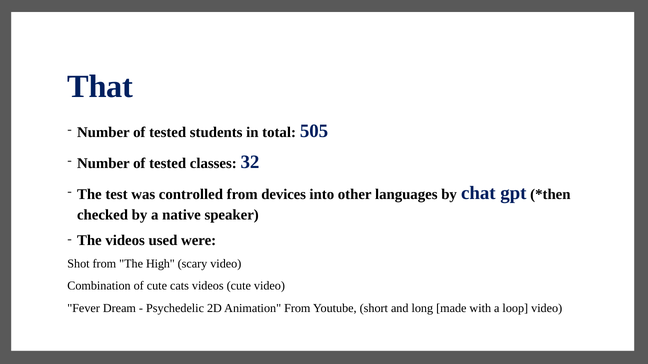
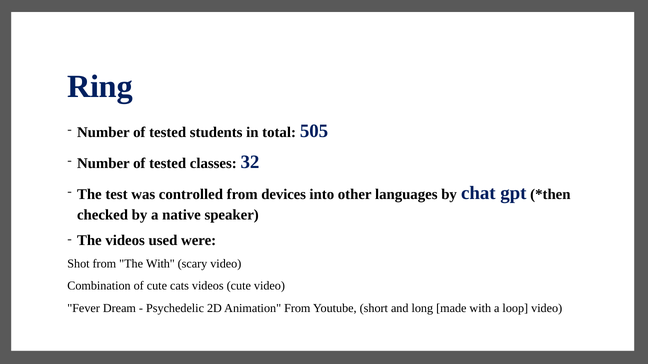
That: That -> Ring
The High: High -> With
